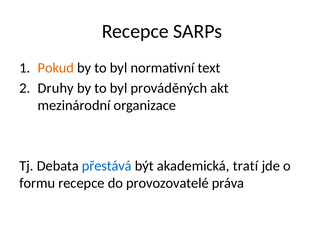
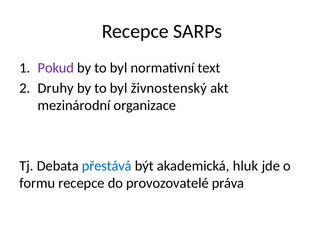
Pokud colour: orange -> purple
prováděných: prováděných -> živnostenský
tratí: tratí -> hluk
